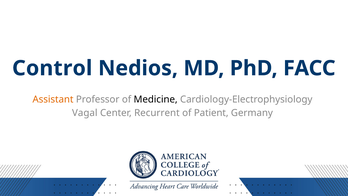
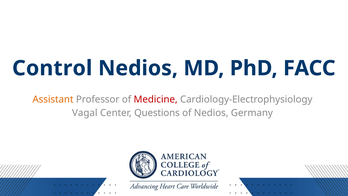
Medicine colour: black -> red
Recurrent: Recurrent -> Questions
of Patient: Patient -> Nedios
